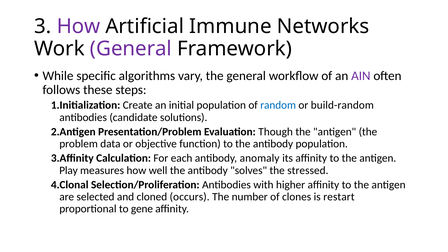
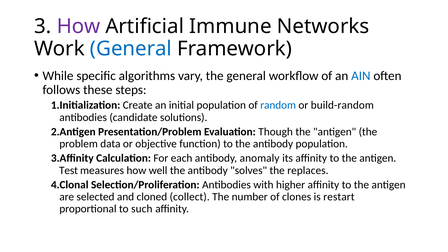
General at (131, 49) colour: purple -> blue
AIN colour: purple -> blue
Play: Play -> Test
stressed: stressed -> replaces
occurs: occurs -> collect
gene: gene -> such
